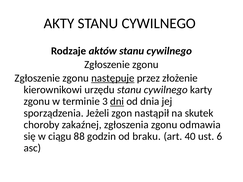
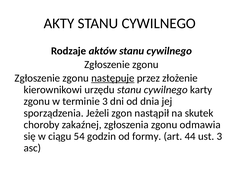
dni underline: present -> none
88: 88 -> 54
braku: braku -> formy
40: 40 -> 44
ust 6: 6 -> 3
